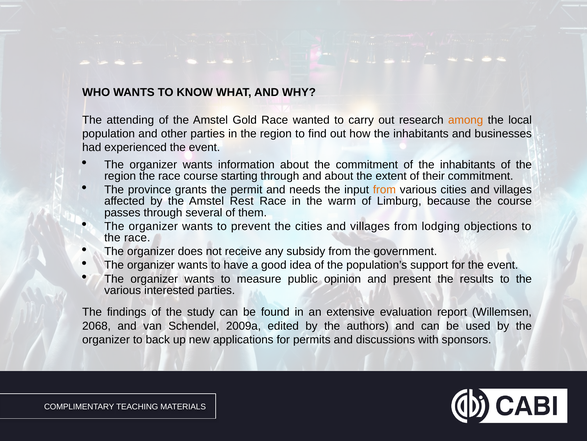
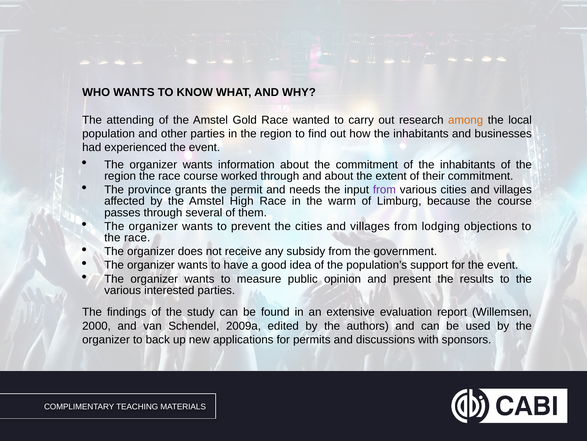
starting: starting -> worked
from at (384, 189) colour: orange -> purple
Rest: Rest -> High
2068: 2068 -> 2000
